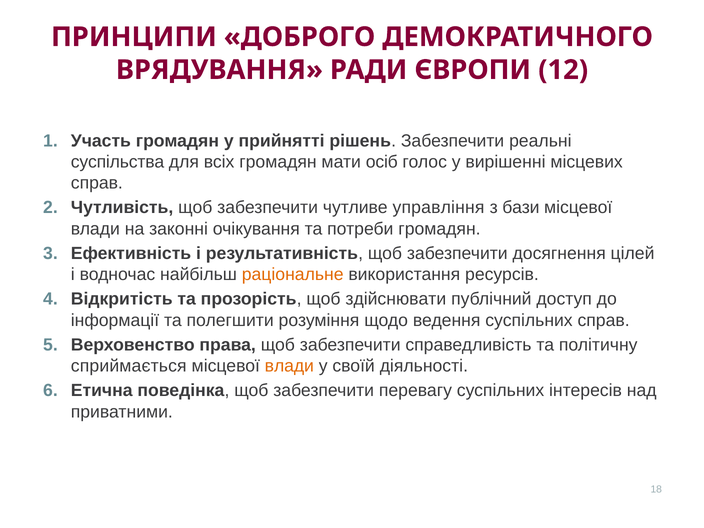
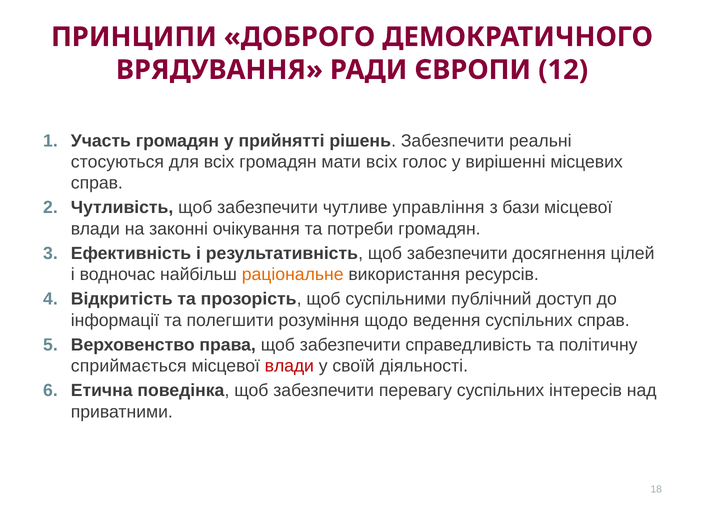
суспільства: суспільства -> стосуються
мати осіб: осіб -> всіх
здійснювати: здійснювати -> суспільними
влади at (289, 366) colour: orange -> red
